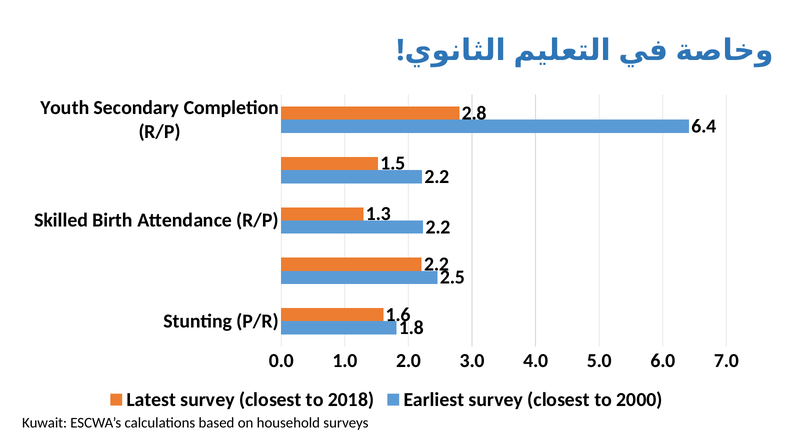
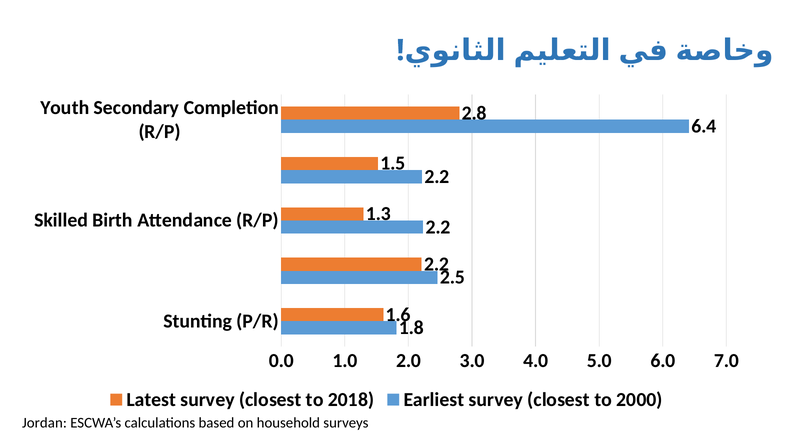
Kuwait: Kuwait -> Jordan
